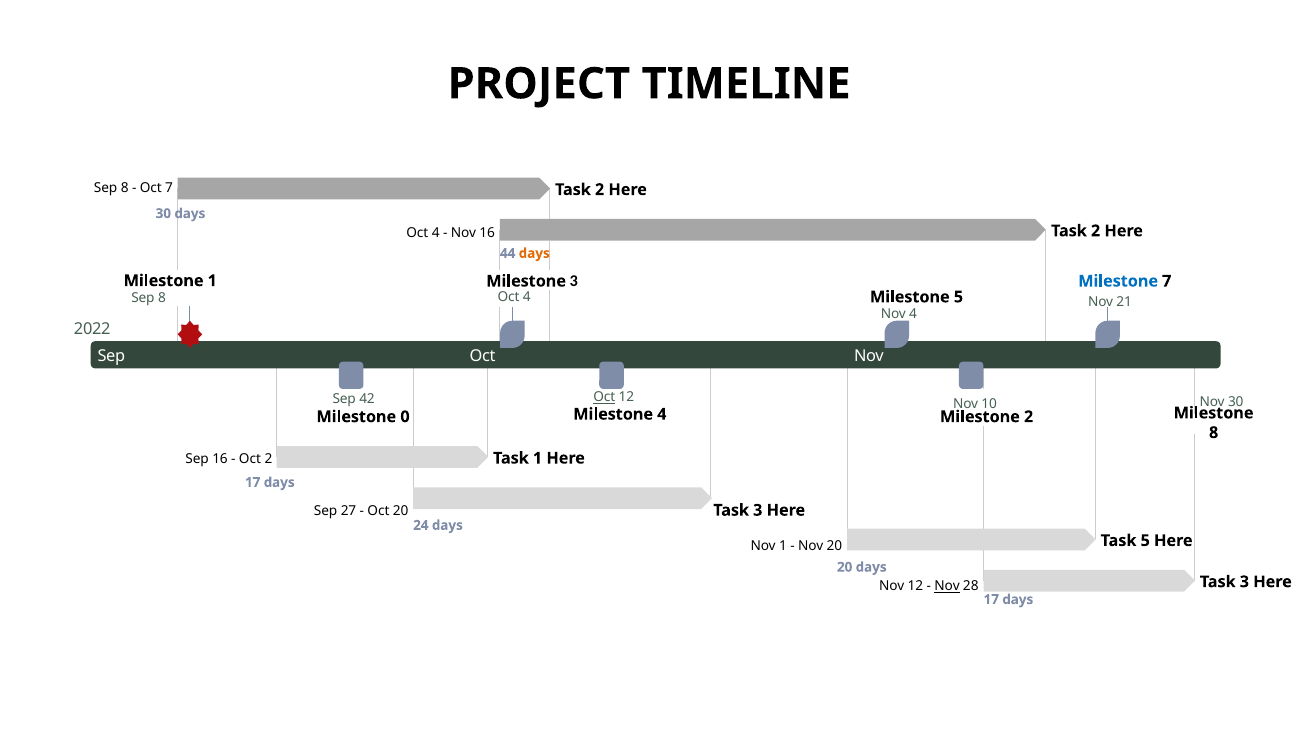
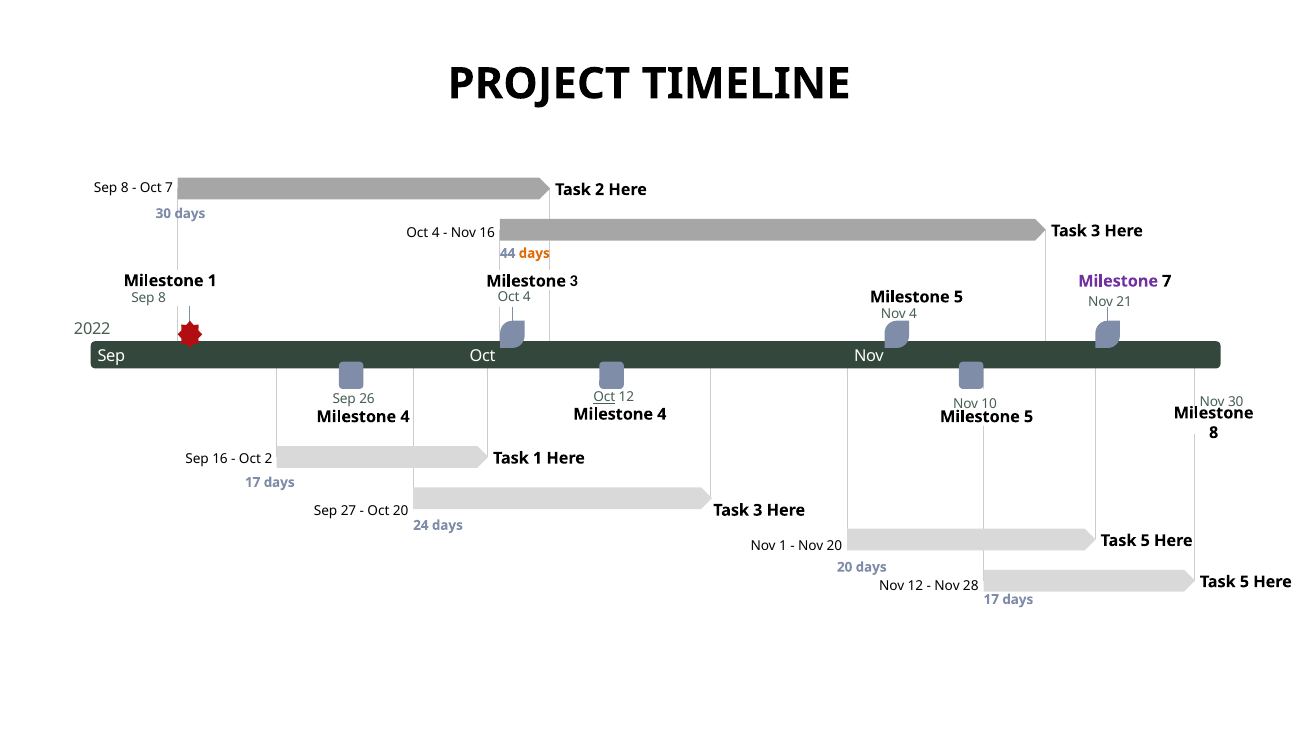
16 Task 2: 2 -> 3
Milestone at (1118, 281) colour: blue -> purple
42: 42 -> 26
0 at (405, 417): 0 -> 4
2 at (1029, 417): 2 -> 5
Nov at (947, 586) underline: present -> none
28 Task 3: 3 -> 5
